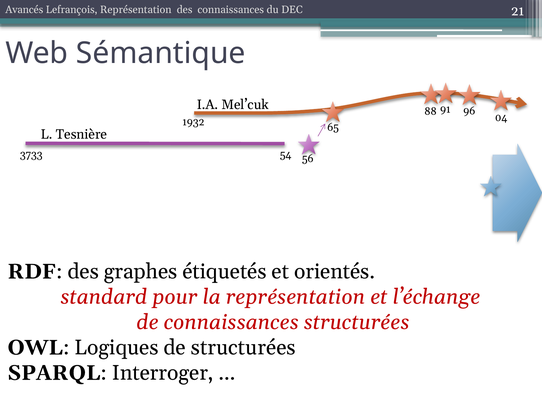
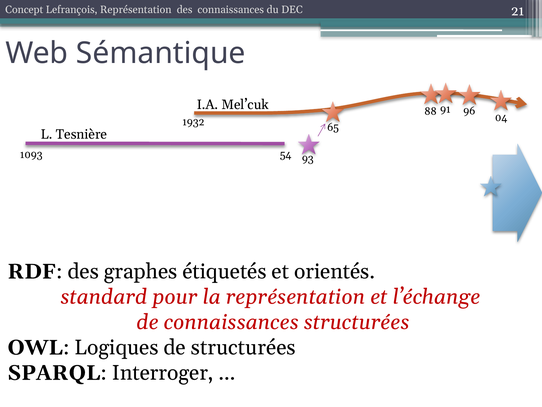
Avancés: Avancés -> Concept
3733: 3733 -> 1093
56: 56 -> 93
